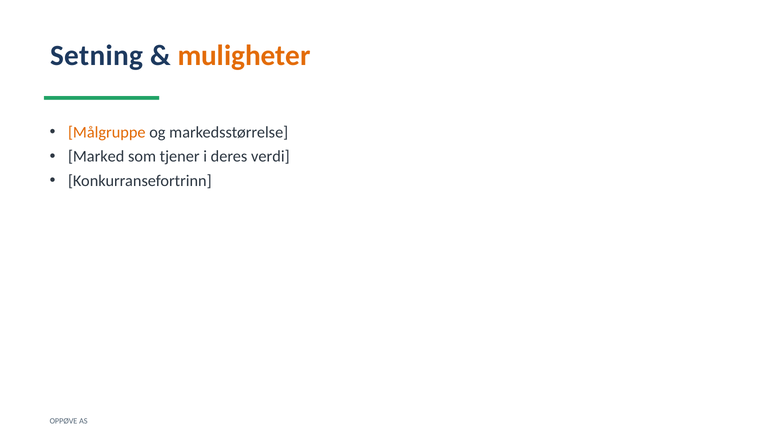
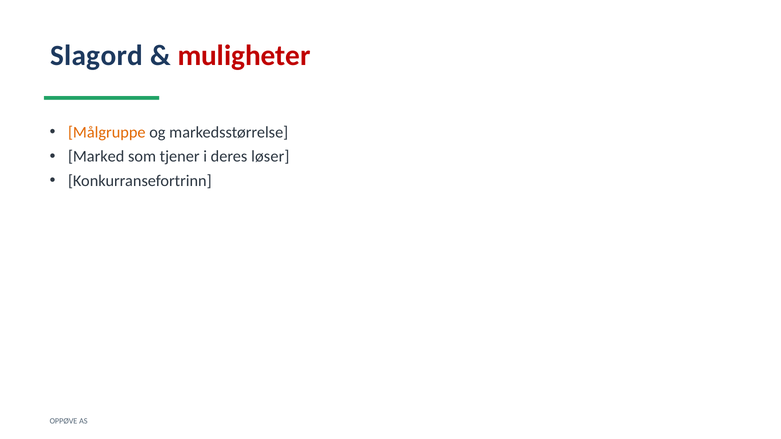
Setning: Setning -> Slagord
muligheter colour: orange -> red
verdi: verdi -> løser
